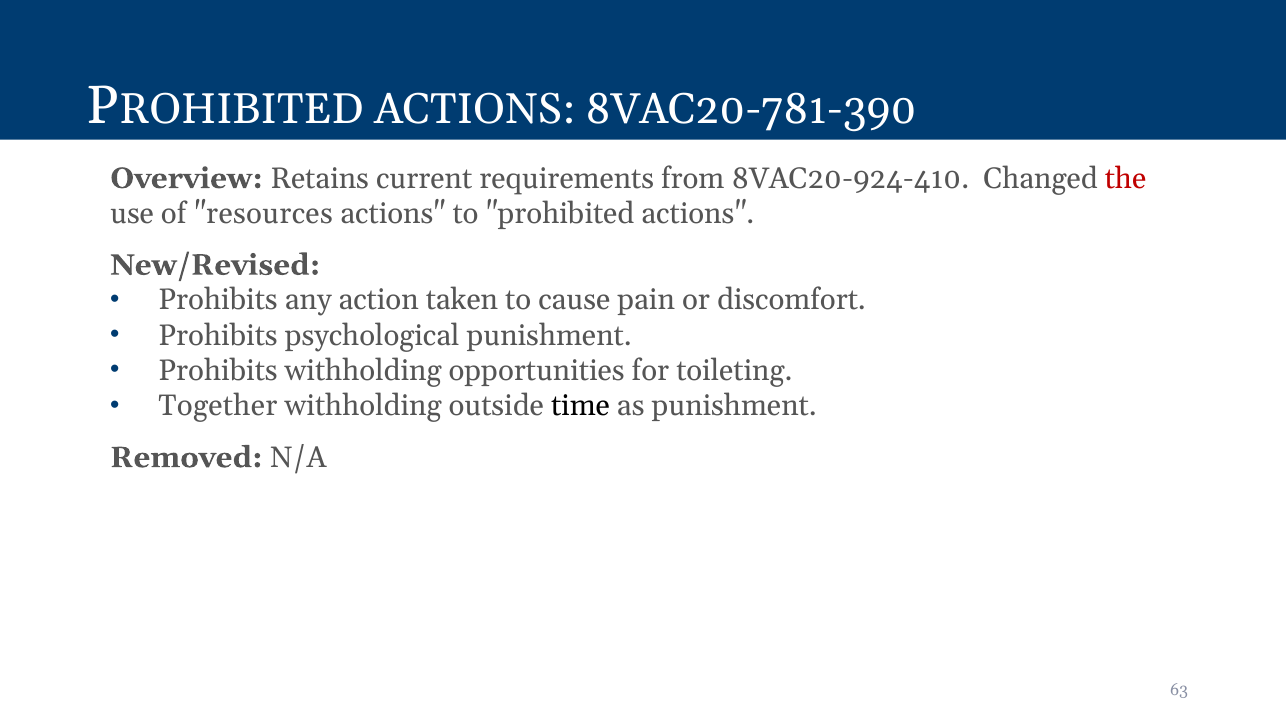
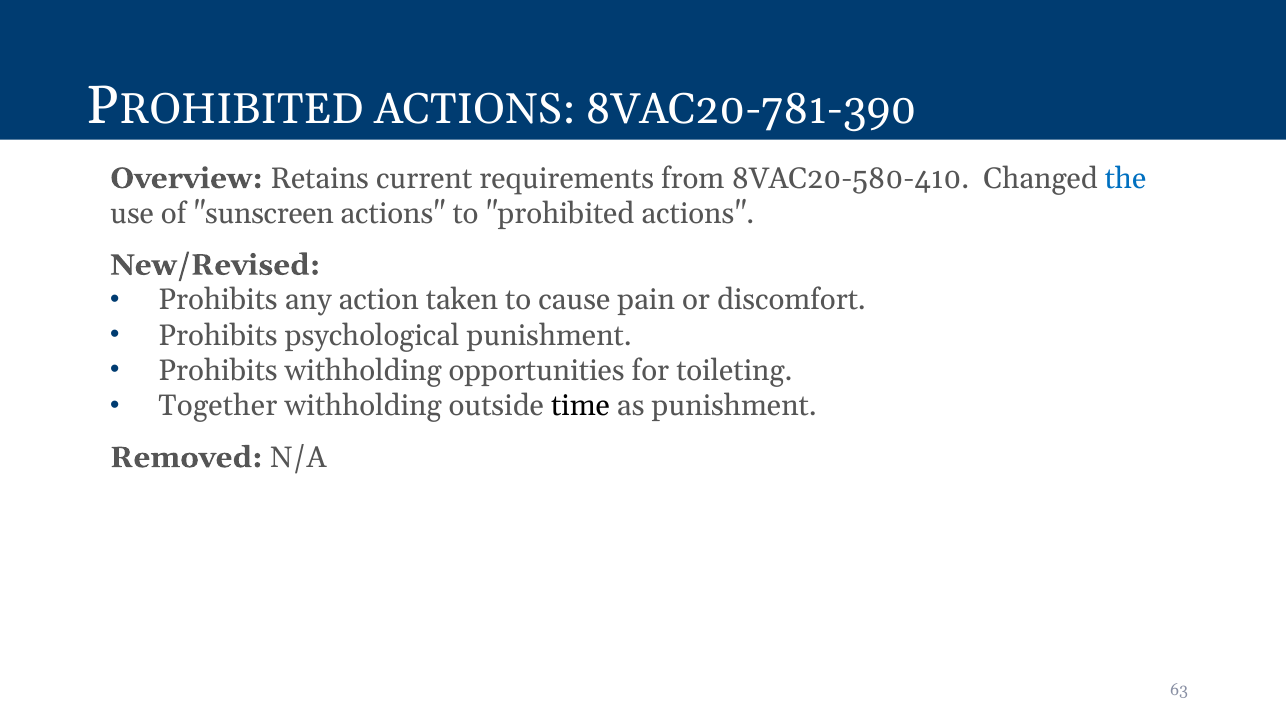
8VAC20-924-410: 8VAC20-924-410 -> 8VAC20-580-410
the colour: red -> blue
resources: resources -> sunscreen
